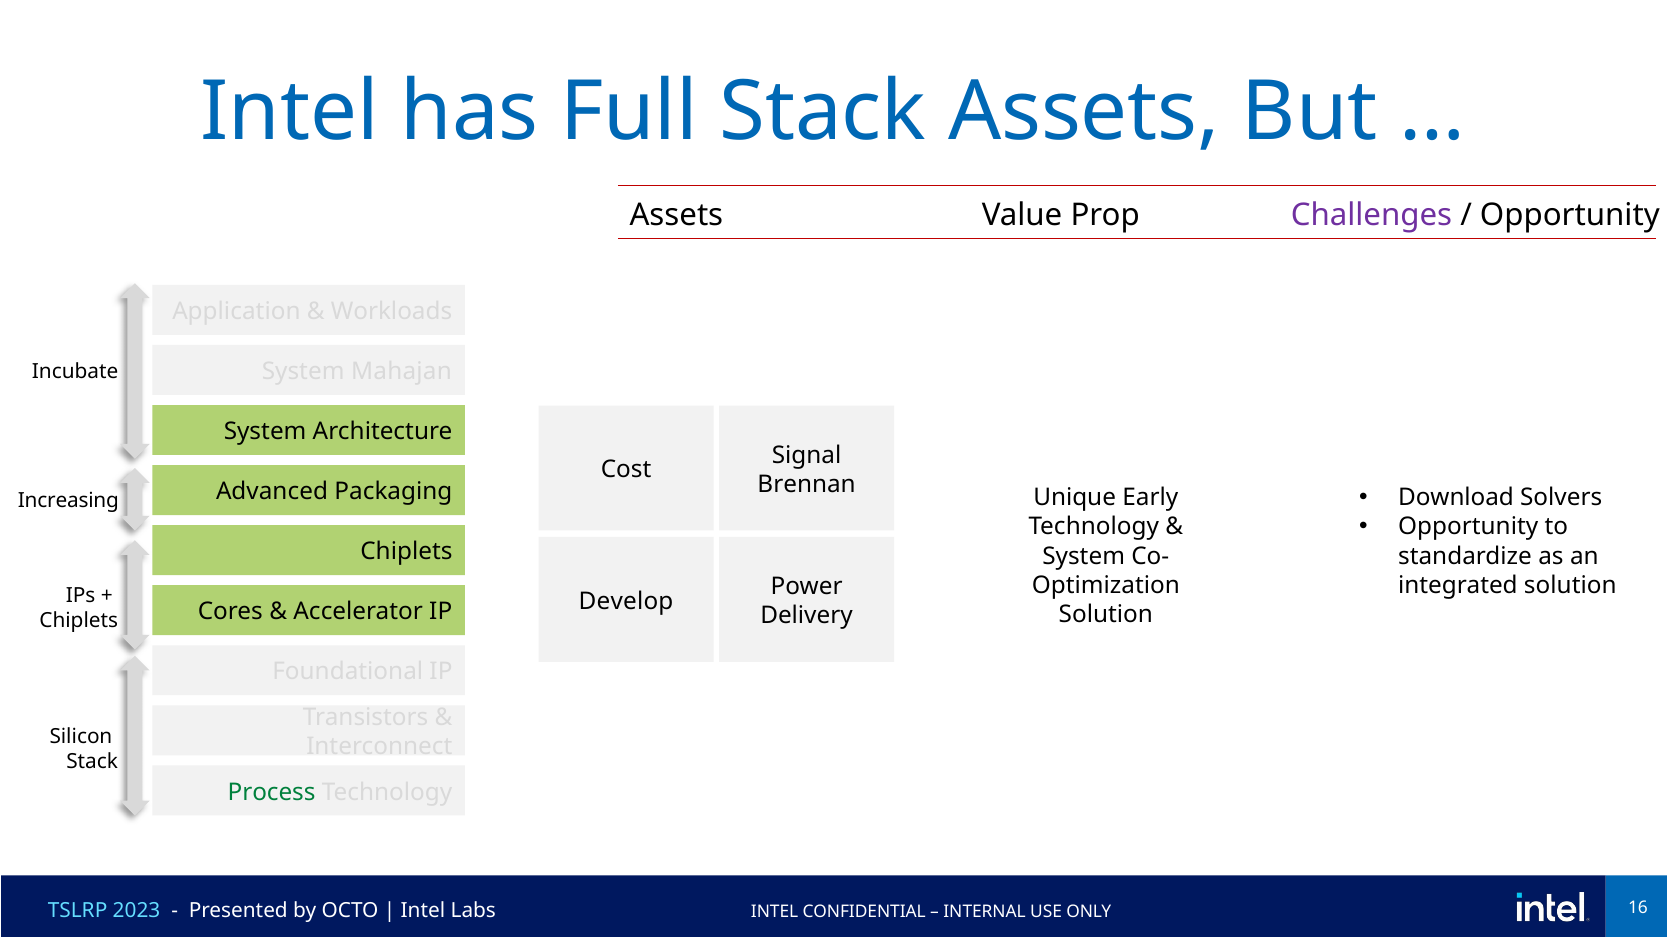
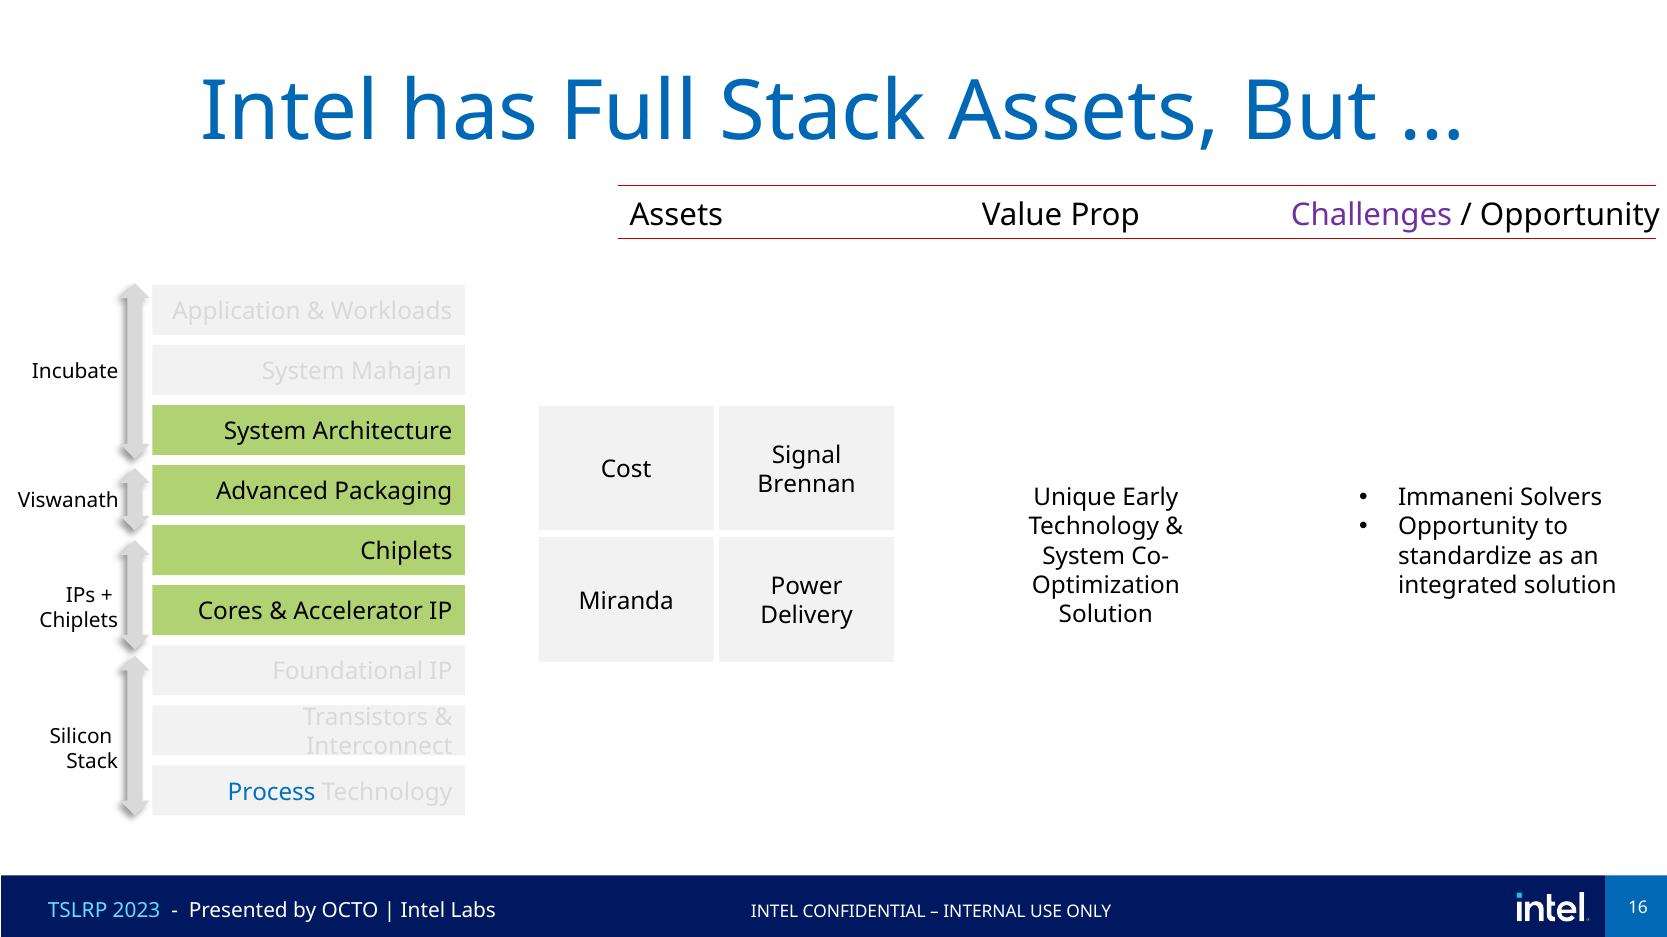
Download: Download -> Immaneni
Increasing: Increasing -> Viswanath
Develop: Develop -> Miranda
Process colour: green -> blue
